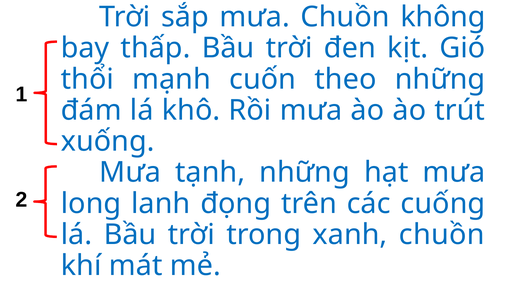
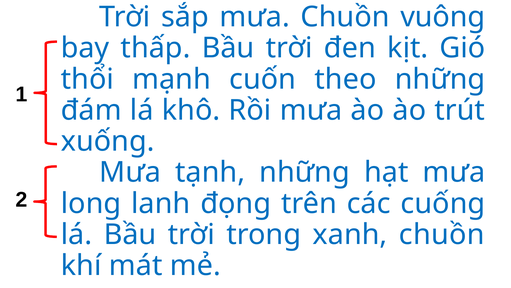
không: không -> vuông
